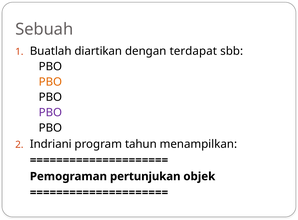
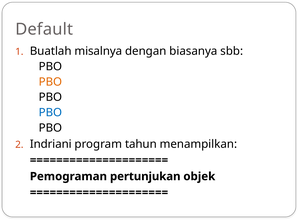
Sebuah: Sebuah -> Default
diartikan: diartikan -> misalnya
terdapat: terdapat -> biasanya
PBO at (50, 113) colour: purple -> blue
